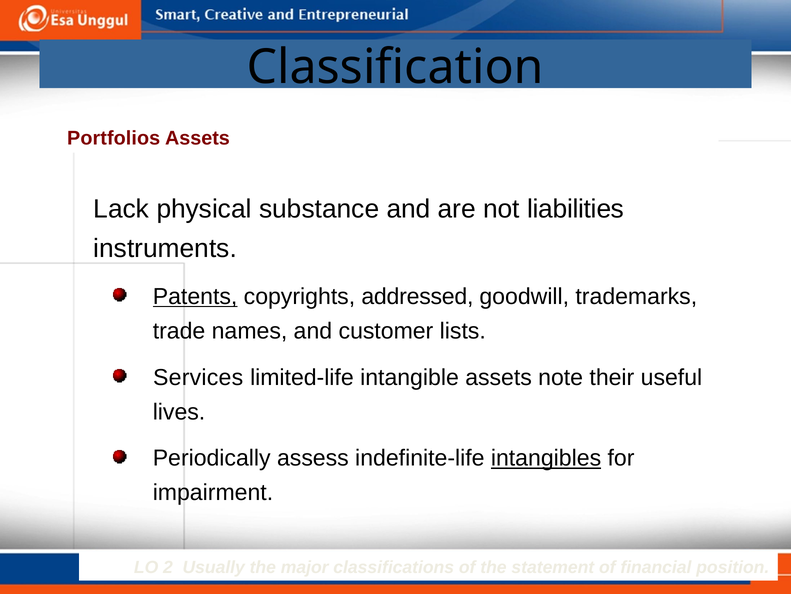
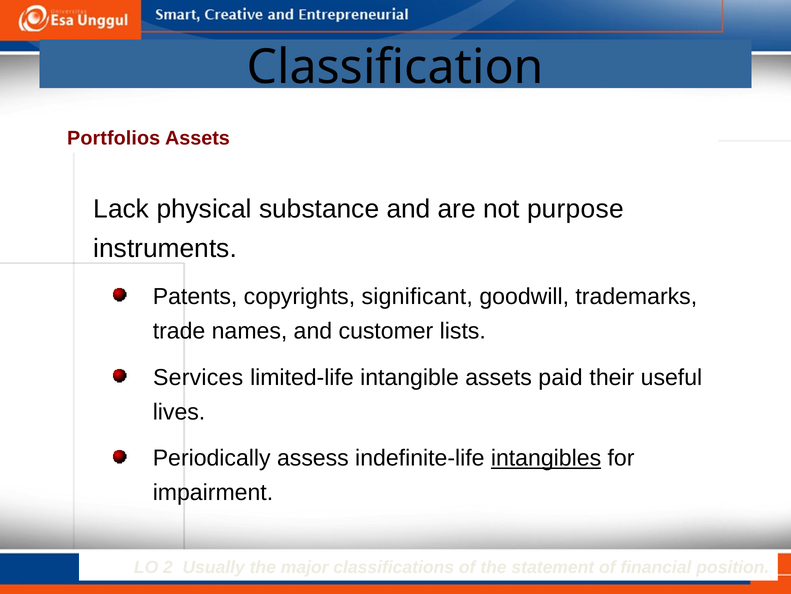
liabilities: liabilities -> purpose
Patents underline: present -> none
addressed: addressed -> significant
note: note -> paid
